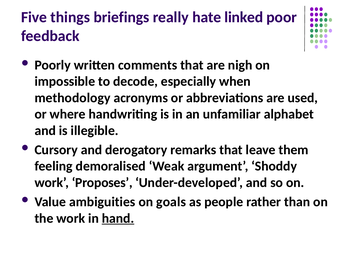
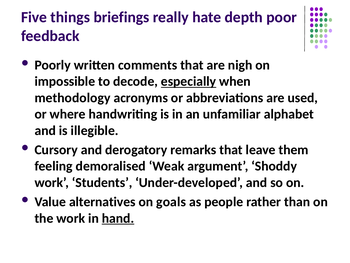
linked: linked -> depth
especially underline: none -> present
Proposes: Proposes -> Students
ambiguities: ambiguities -> alternatives
